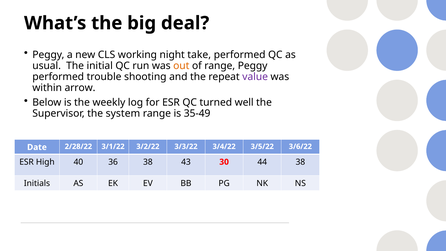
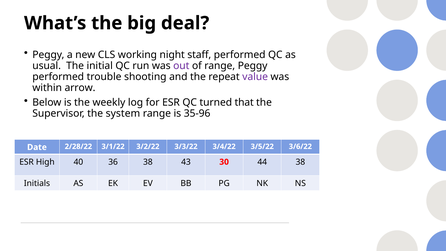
take: take -> staff
out colour: orange -> purple
well: well -> that
35-49: 35-49 -> 35-96
